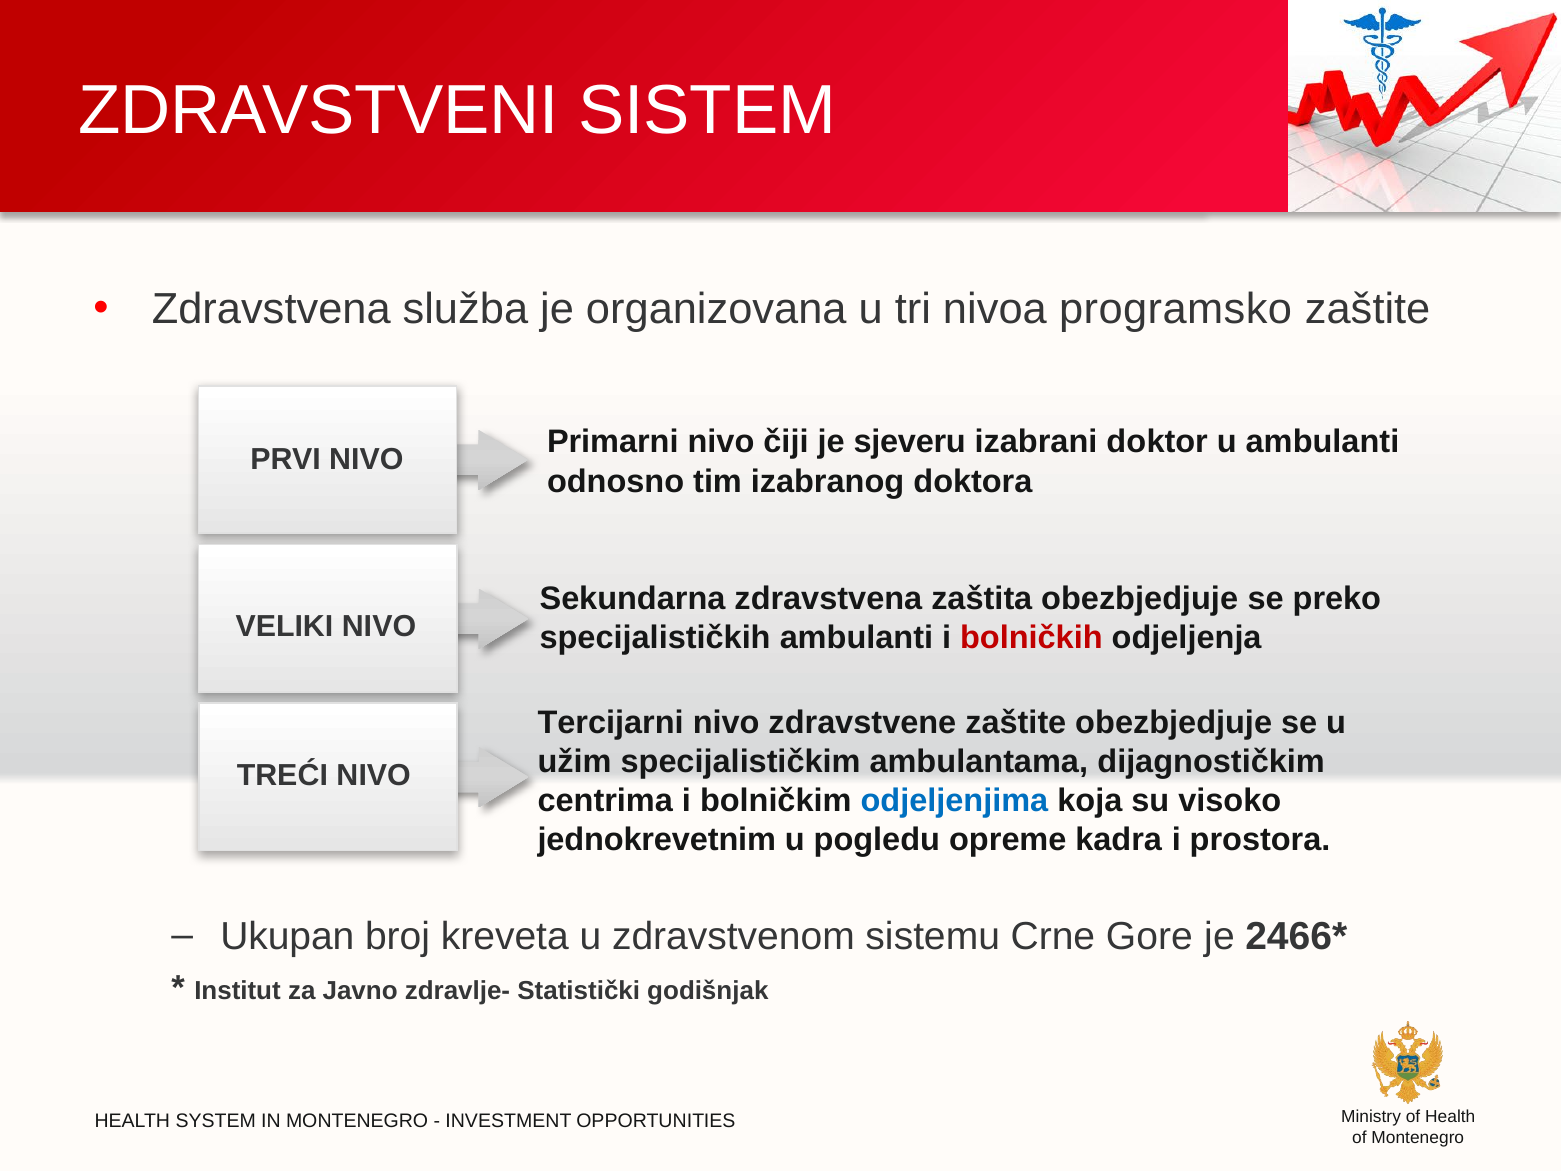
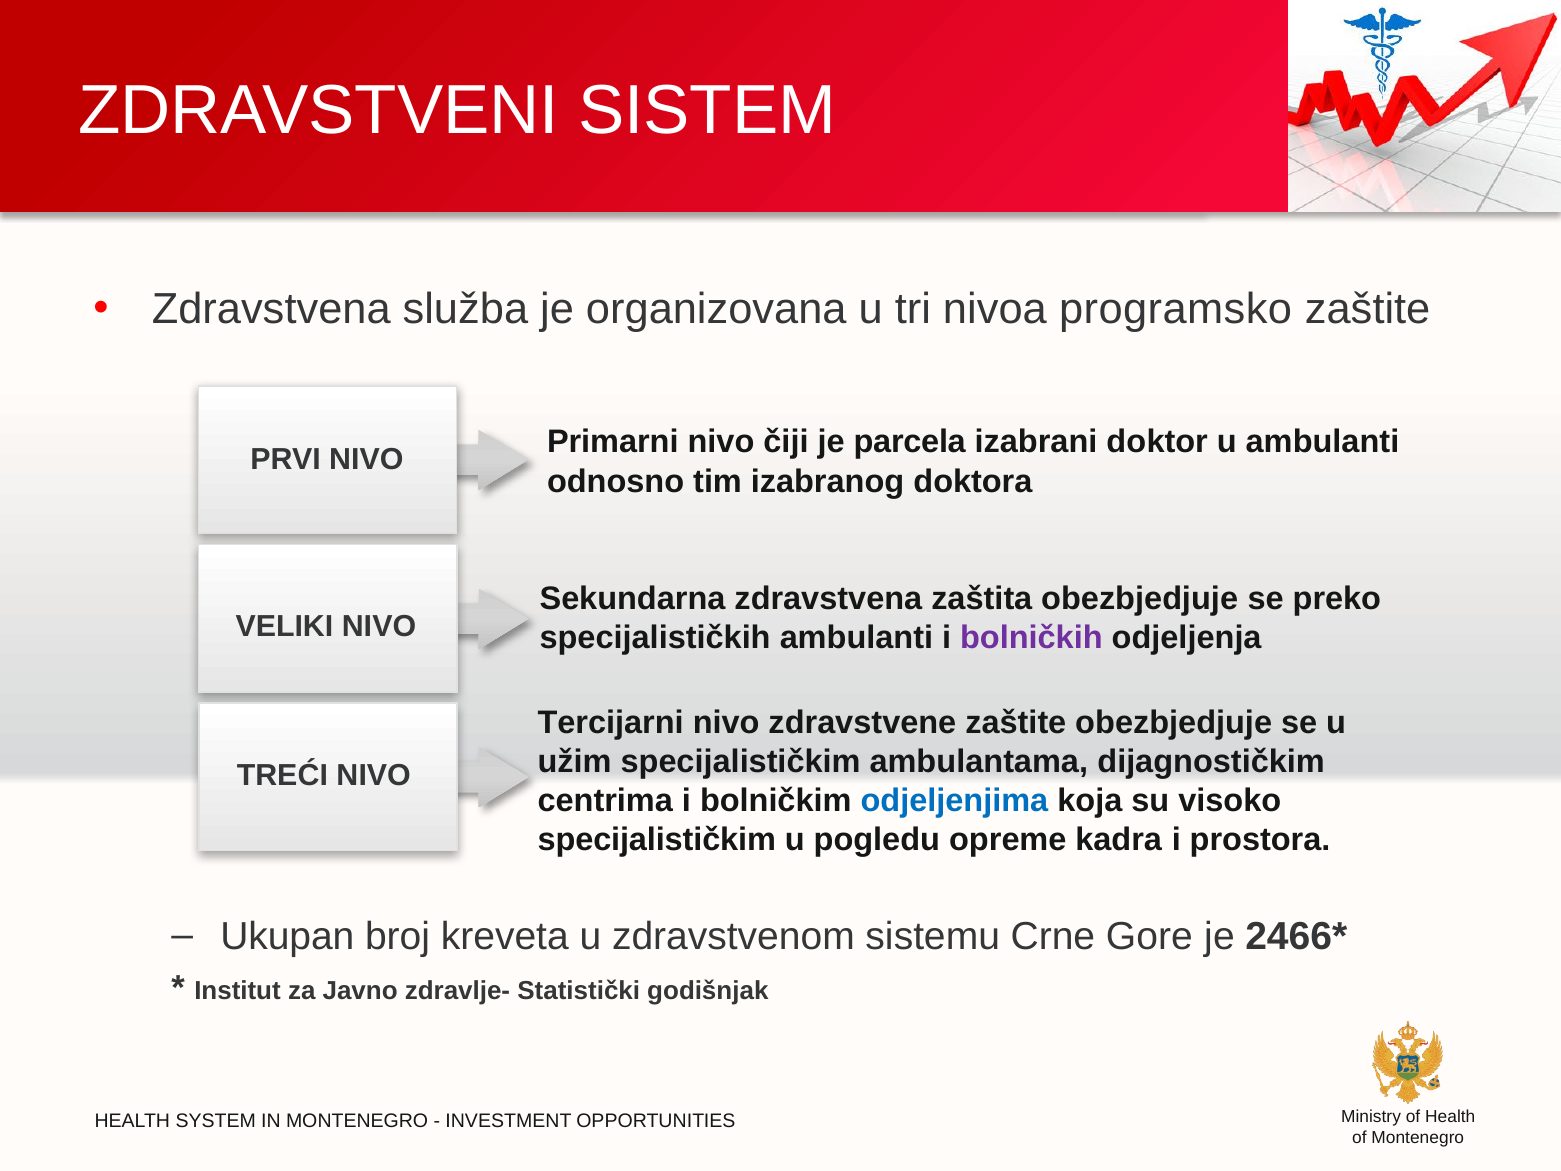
sjeveru: sjeveru -> parcela
bolničkih colour: red -> purple
jednokrevetnim at (657, 840): jednokrevetnim -> specijalističkim
